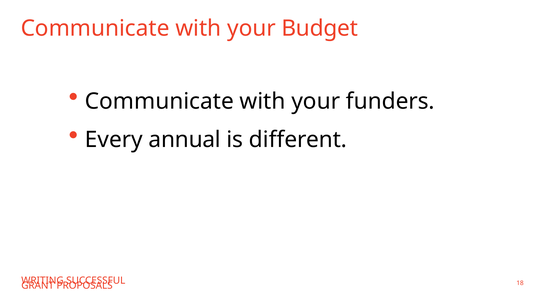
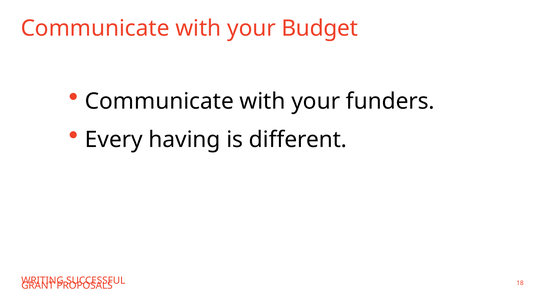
annual: annual -> having
